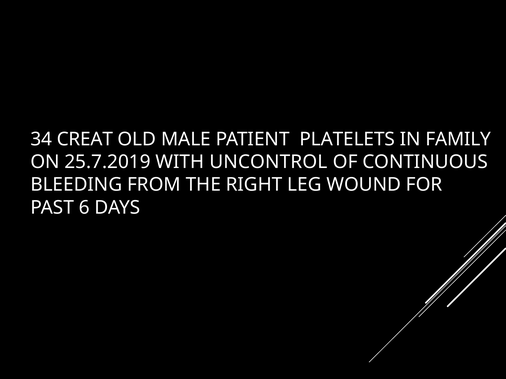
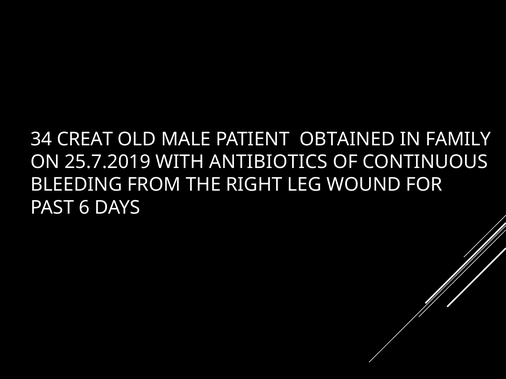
PLATELETS: PLATELETS -> OBTAINED
UNCONTROL: UNCONTROL -> ANTIBIOTICS
